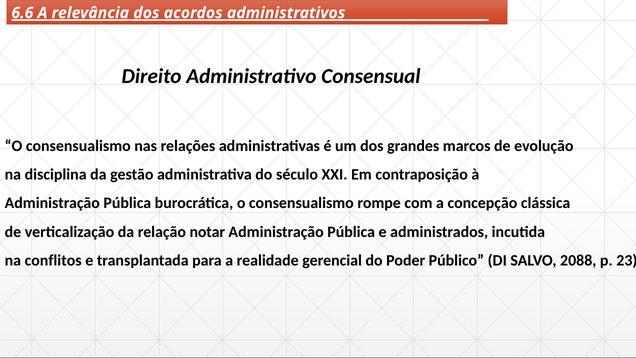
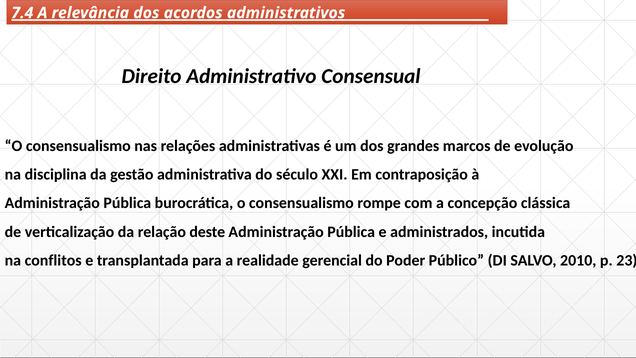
6.6: 6.6 -> 7.4
notar: notar -> deste
2088: 2088 -> 2010
